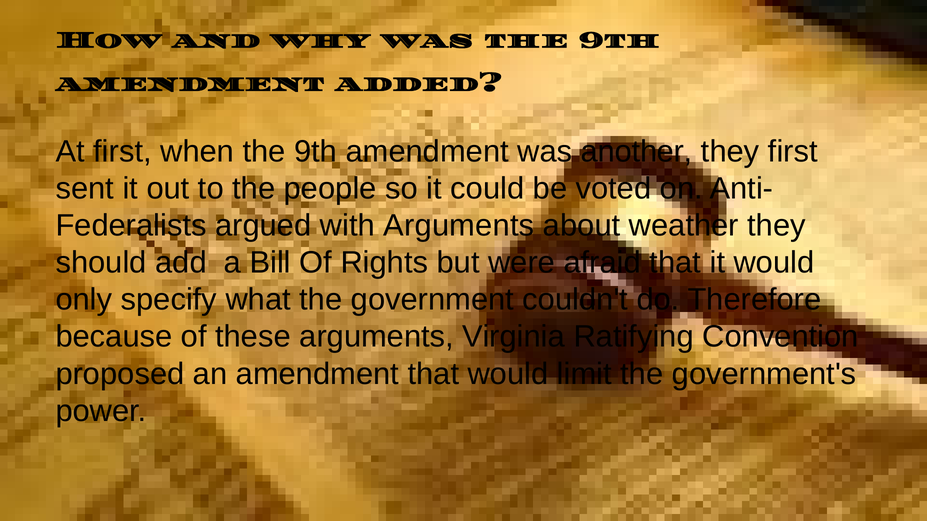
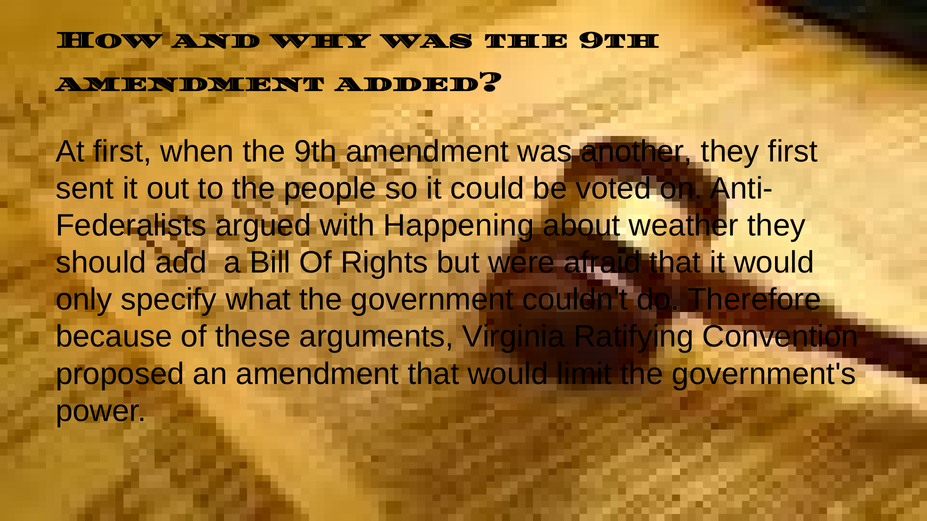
with Arguments: Arguments -> Happening
